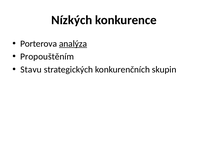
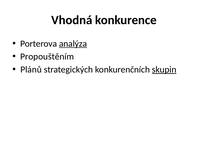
Nízkých: Nízkých -> Vhodná
Stavu: Stavu -> Plánů
skupin underline: none -> present
